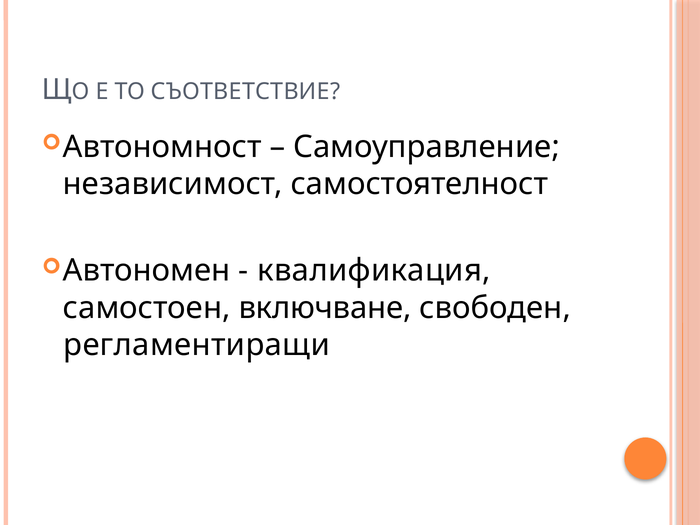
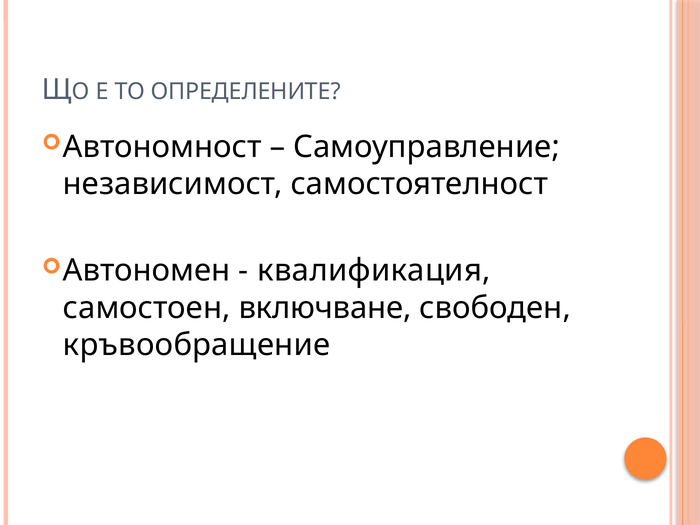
СЪОТВЕТСТВИЕ: СЪОТВЕТСТВИЕ -> ОПРЕДЕЛЕНИТЕ
регламентиращи: регламентиращи -> кръвообращение
